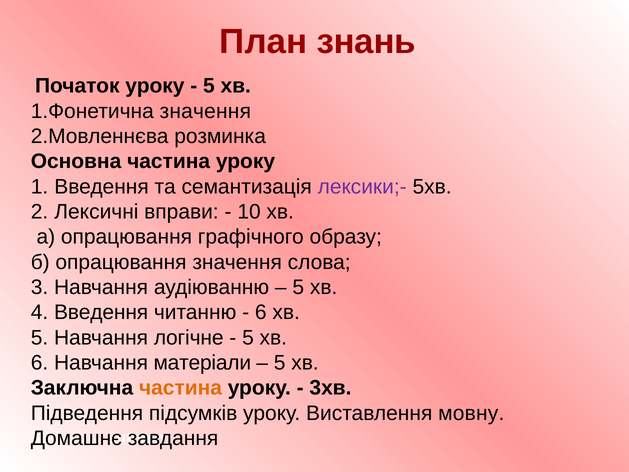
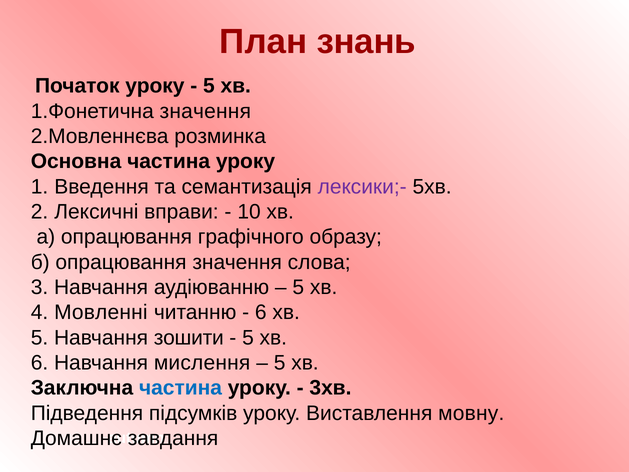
4 Введення: Введення -> Мовленні
логічне: логічне -> зошити
матеріали: матеріали -> мислення
частина at (180, 388) colour: orange -> blue
